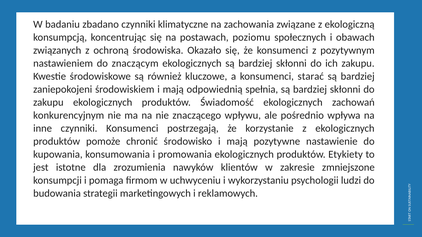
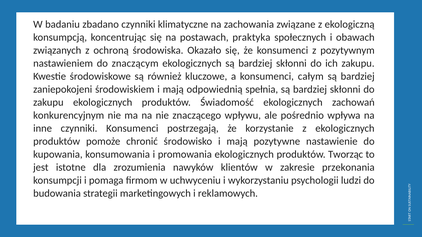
poziomu: poziomu -> praktyka
starać: starać -> całym
Etykiety: Etykiety -> Tworząc
zmniejszone: zmniejszone -> przekonania
